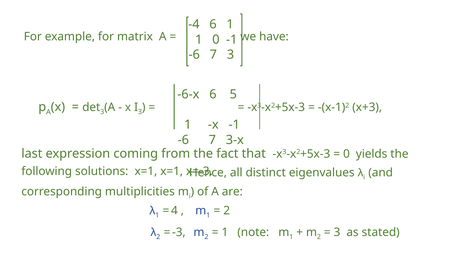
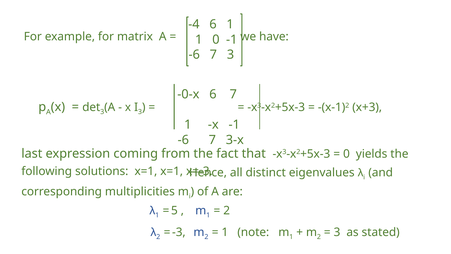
-6-x: -6-x -> -0-x
6 5: 5 -> 7
4: 4 -> 5
